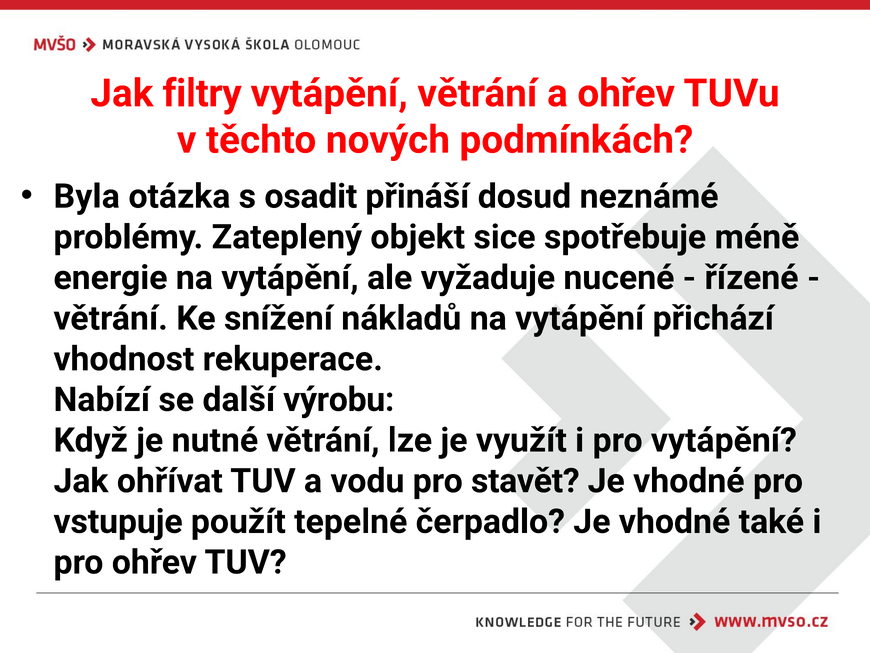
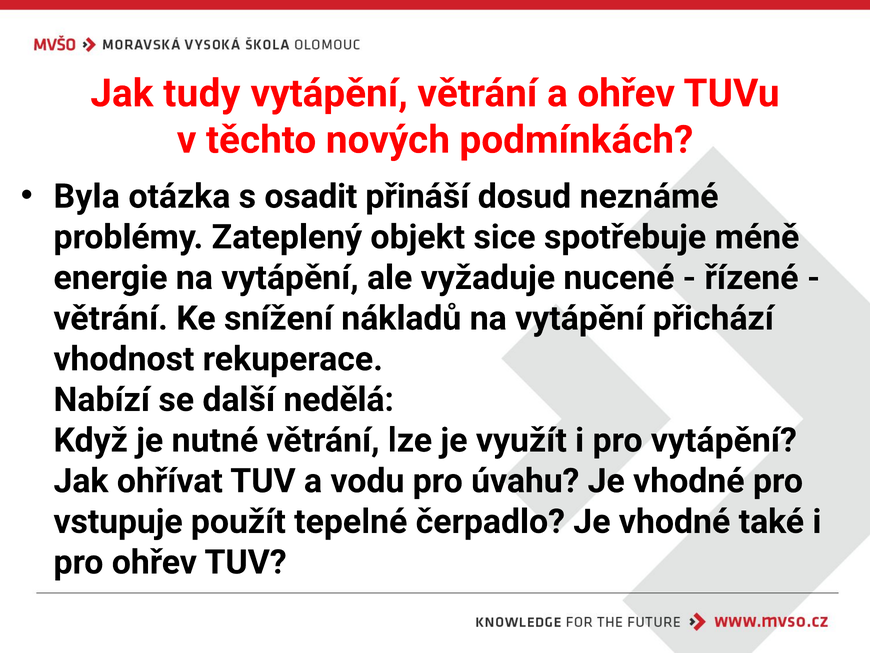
filtry: filtry -> tudy
výrobu: výrobu -> nedělá
stavět: stavět -> úvahu
